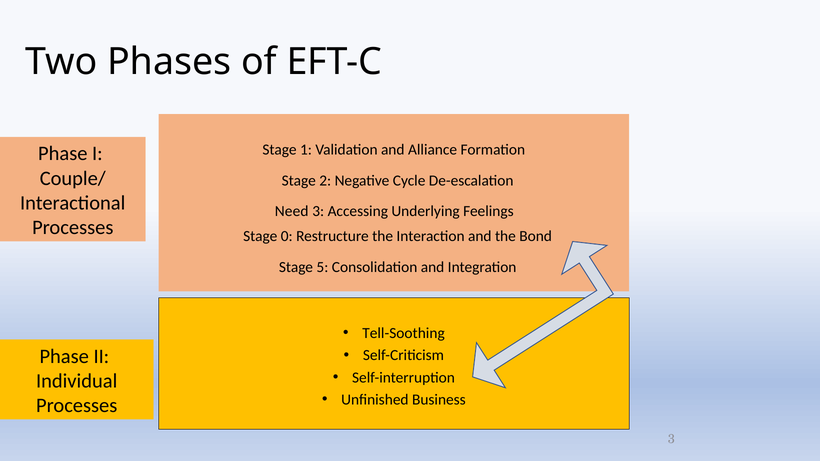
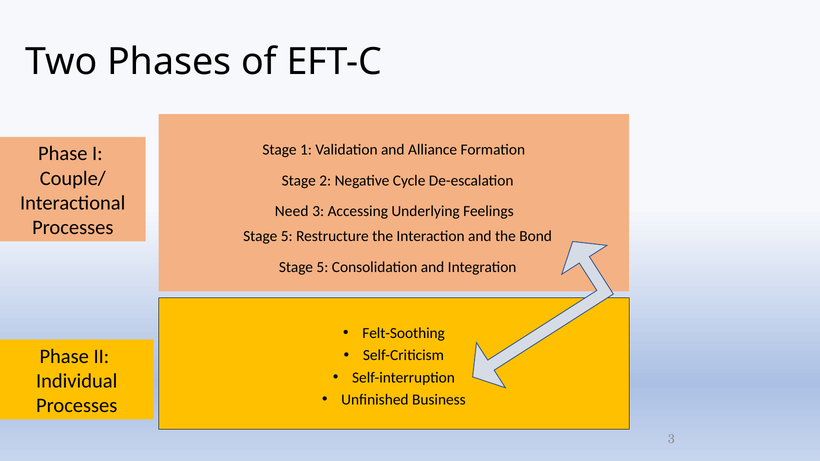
0 at (287, 236): 0 -> 5
Tell-Soothing: Tell-Soothing -> Felt-Soothing
